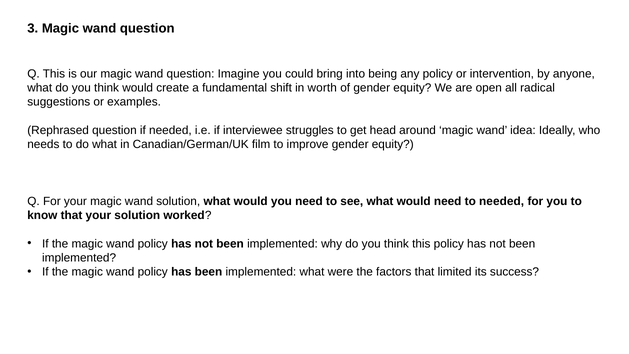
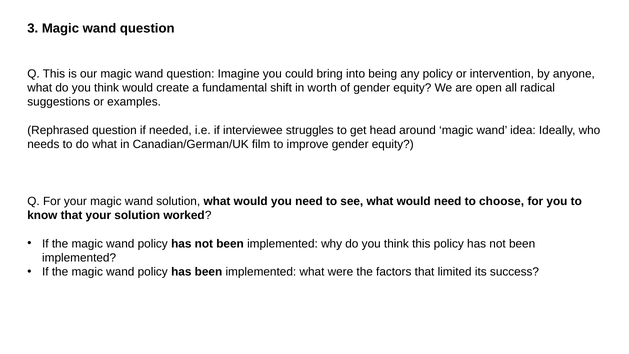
to needed: needed -> choose
